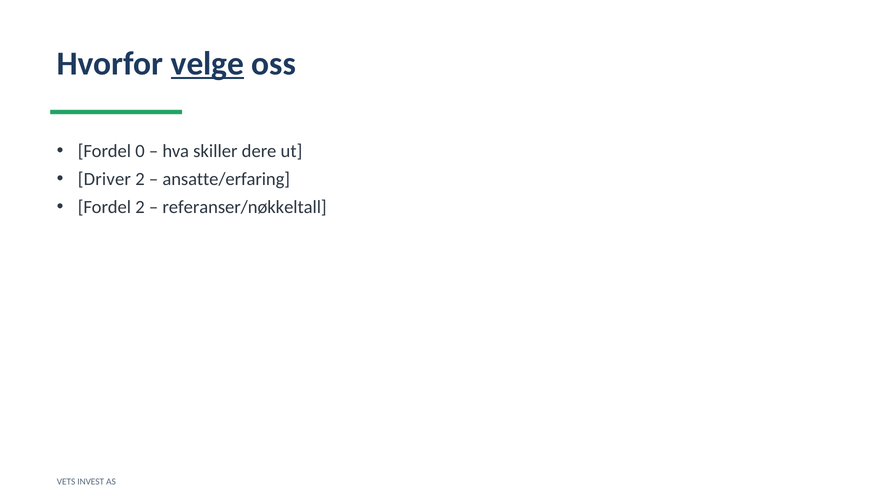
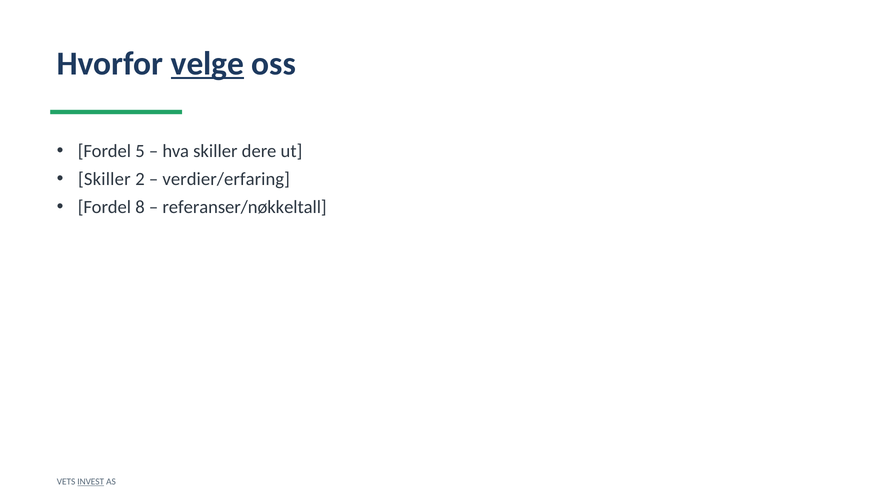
0: 0 -> 5
Driver at (104, 179): Driver -> Skiller
ansatte/erfaring: ansatte/erfaring -> verdier/erfaring
Fordel 2: 2 -> 8
INVEST underline: none -> present
